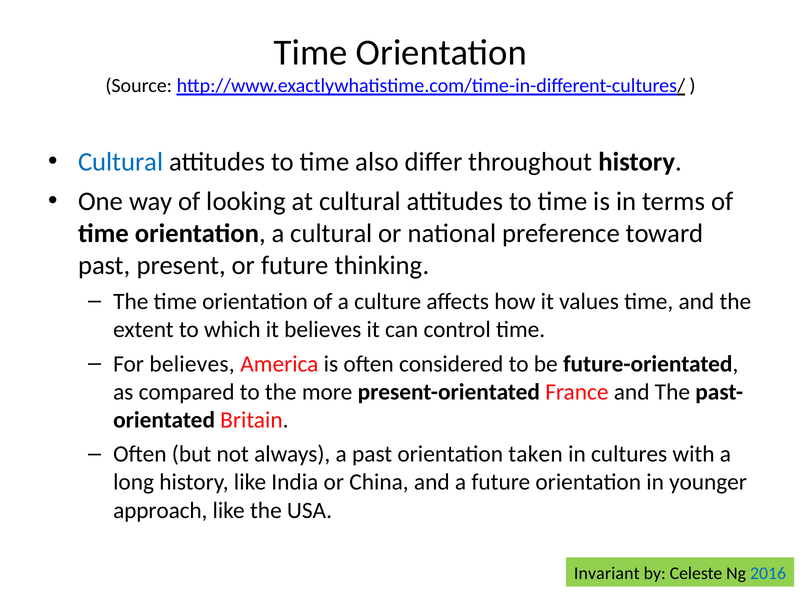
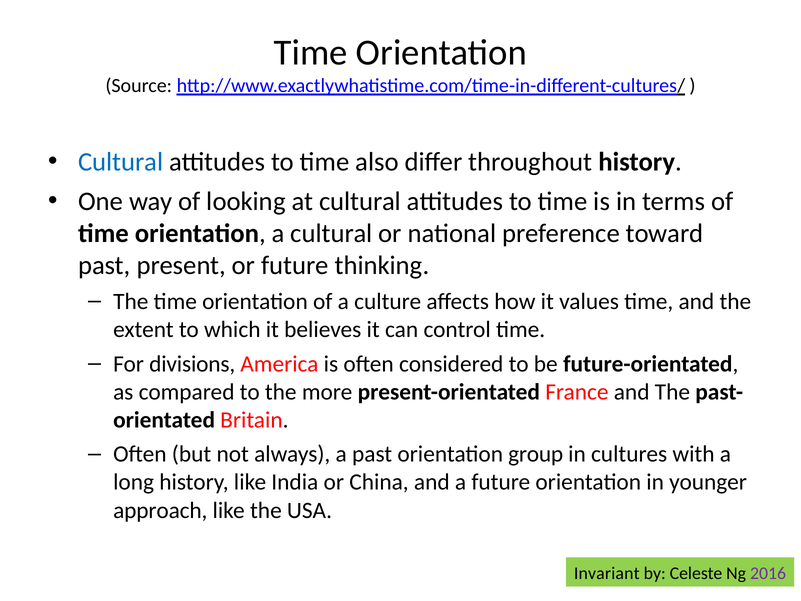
For believes: believes -> divisions
taken: taken -> group
2016 colour: blue -> purple
